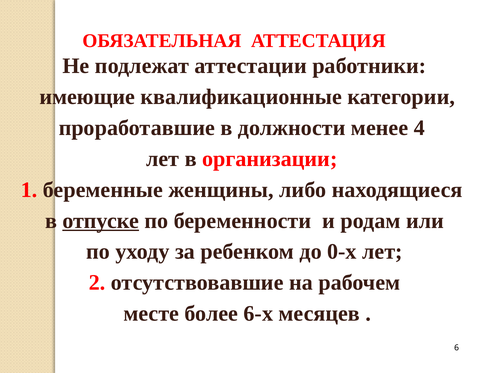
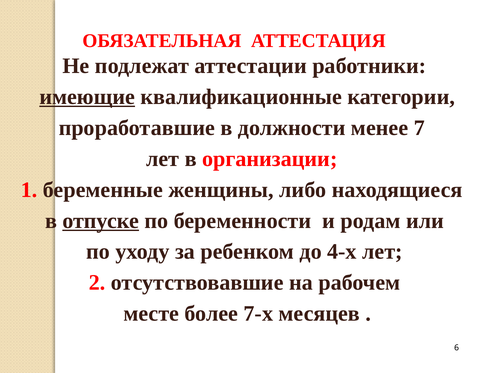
имеющие underline: none -> present
4: 4 -> 7
0-х: 0-х -> 4-х
6-х: 6-х -> 7-х
